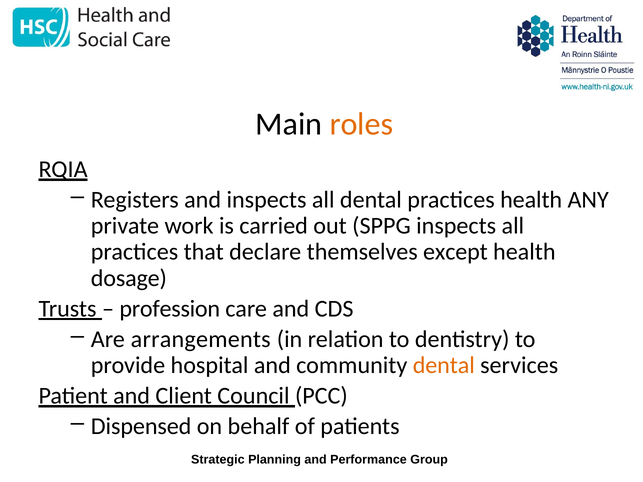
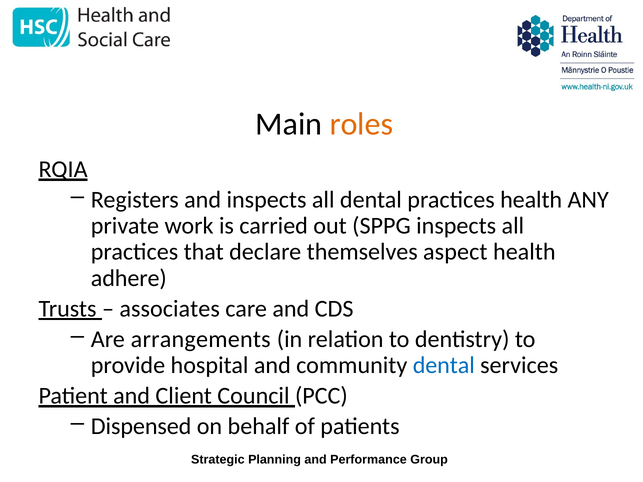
except: except -> aspect
dosage: dosage -> adhere
profession: profession -> associates
dental at (444, 365) colour: orange -> blue
